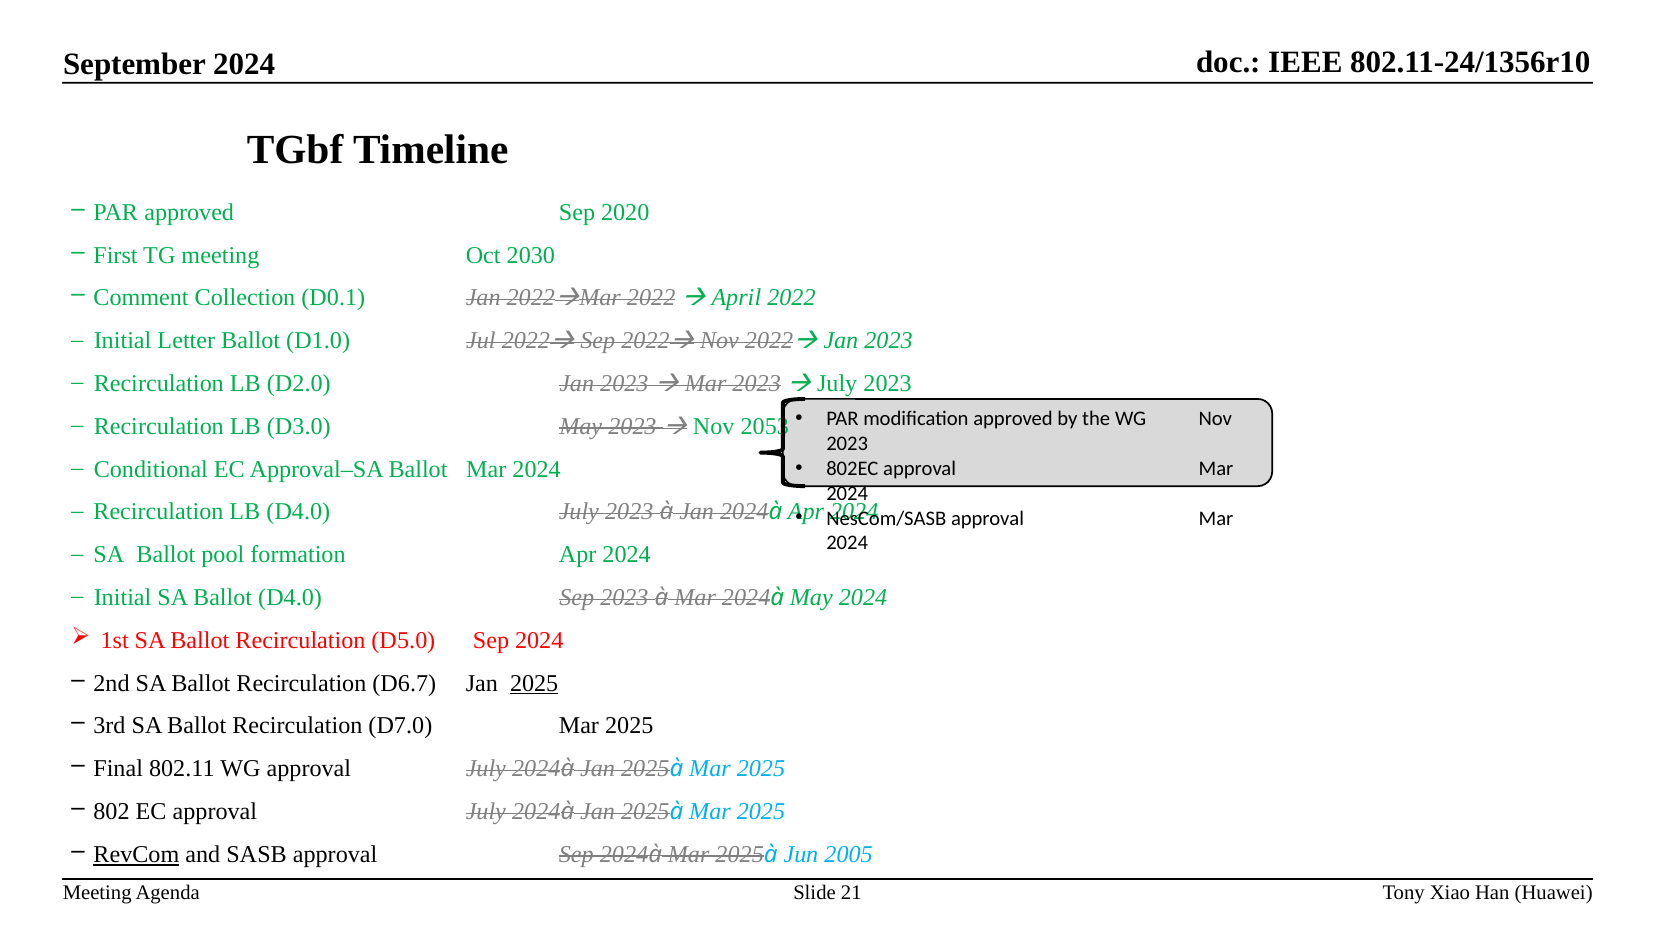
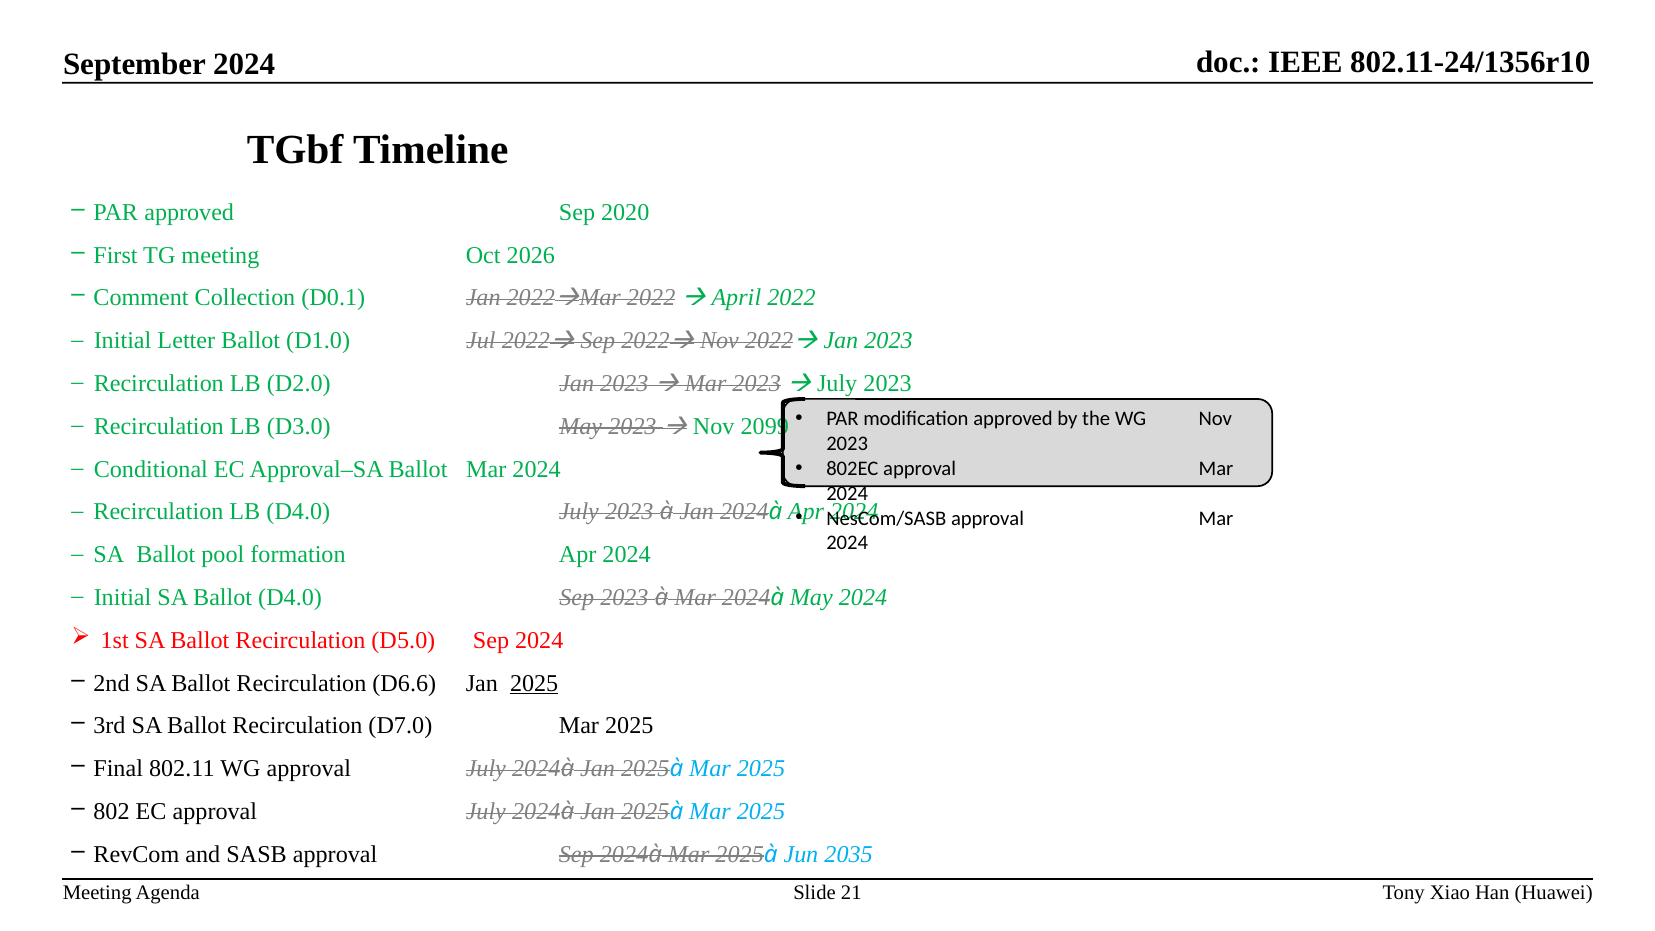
2030: 2030 -> 2026
2053: 2053 -> 2099
D6.7: D6.7 -> D6.6
RevCom underline: present -> none
2005: 2005 -> 2035
